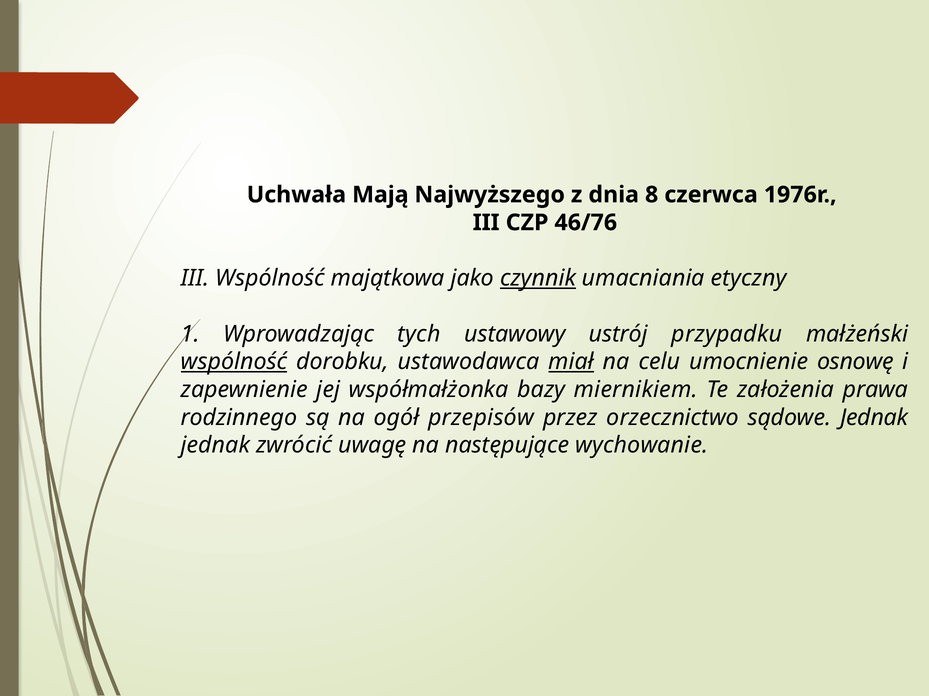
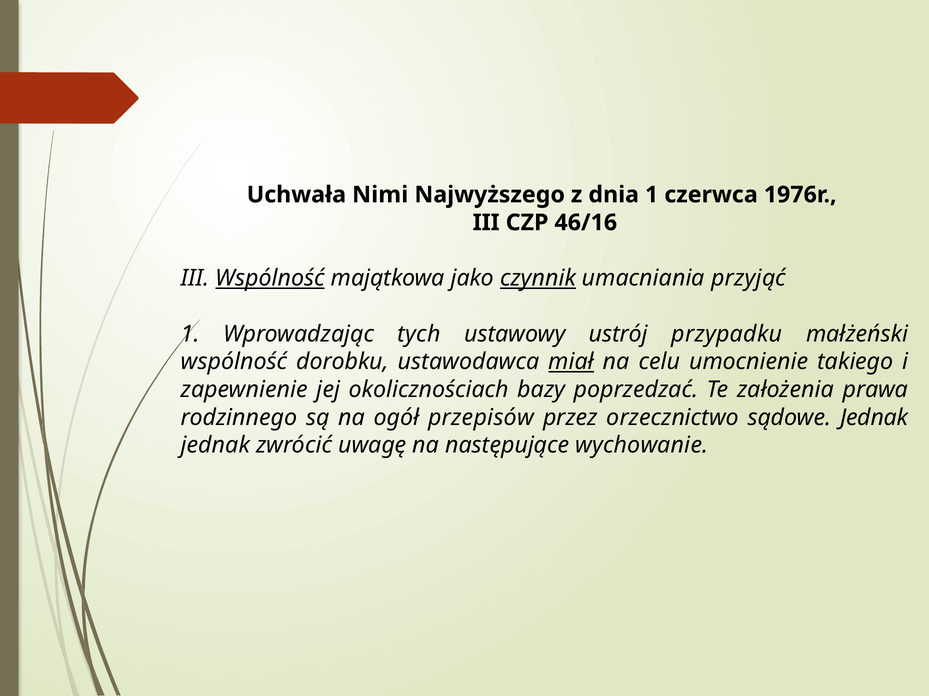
Mają: Mają -> Nimi
dnia 8: 8 -> 1
46/76: 46/76 -> 46/16
Wspólność at (270, 279) underline: none -> present
etyczny: etyczny -> przyjąć
wspólność at (234, 362) underline: present -> none
osnowę: osnowę -> takiego
współmałżonka: współmałżonka -> okolicznościach
miernikiem: miernikiem -> poprzedzać
